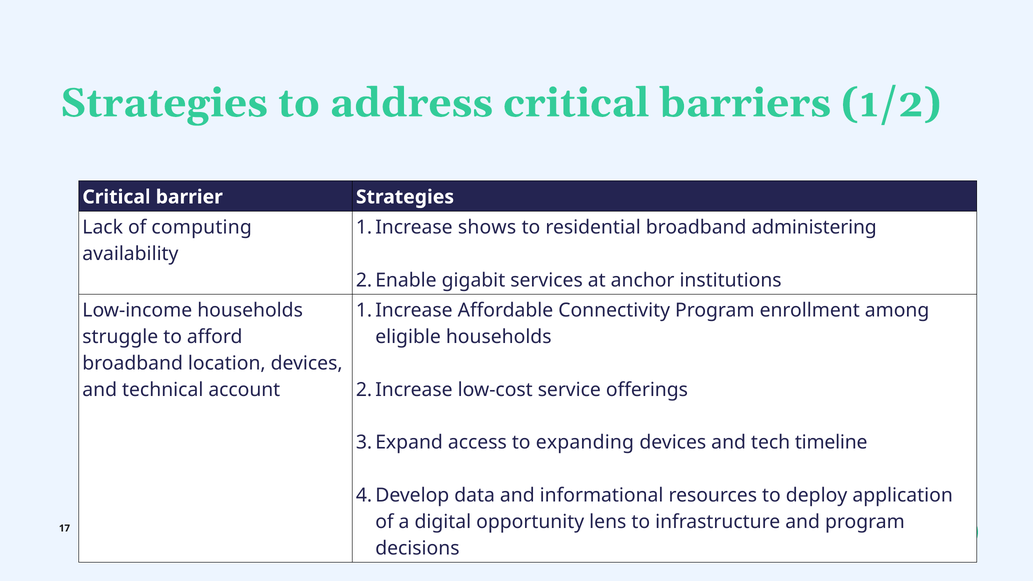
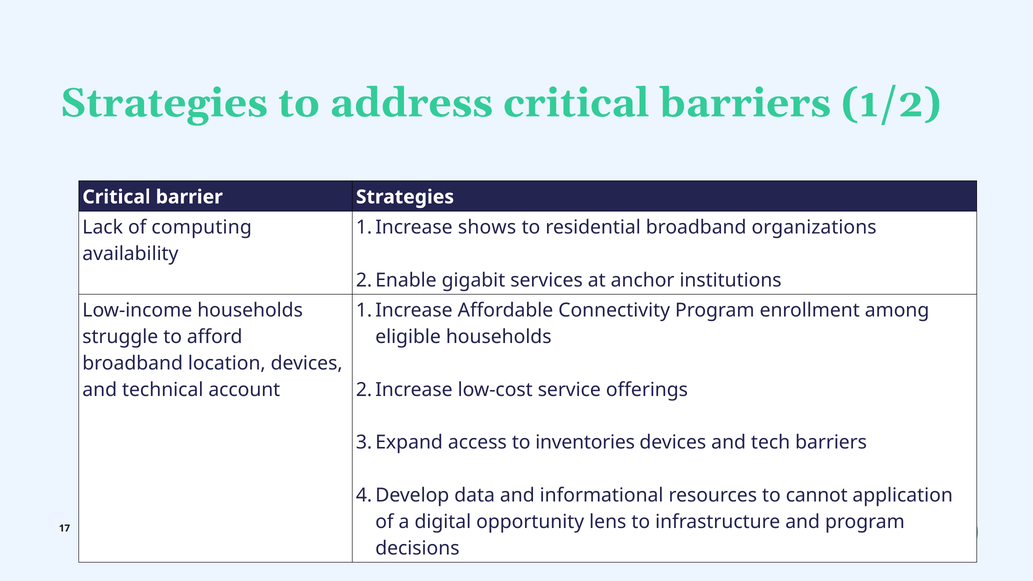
administering: administering -> organizations
expanding: expanding -> inventories
tech timeline: timeline -> barriers
deploy: deploy -> cannot
